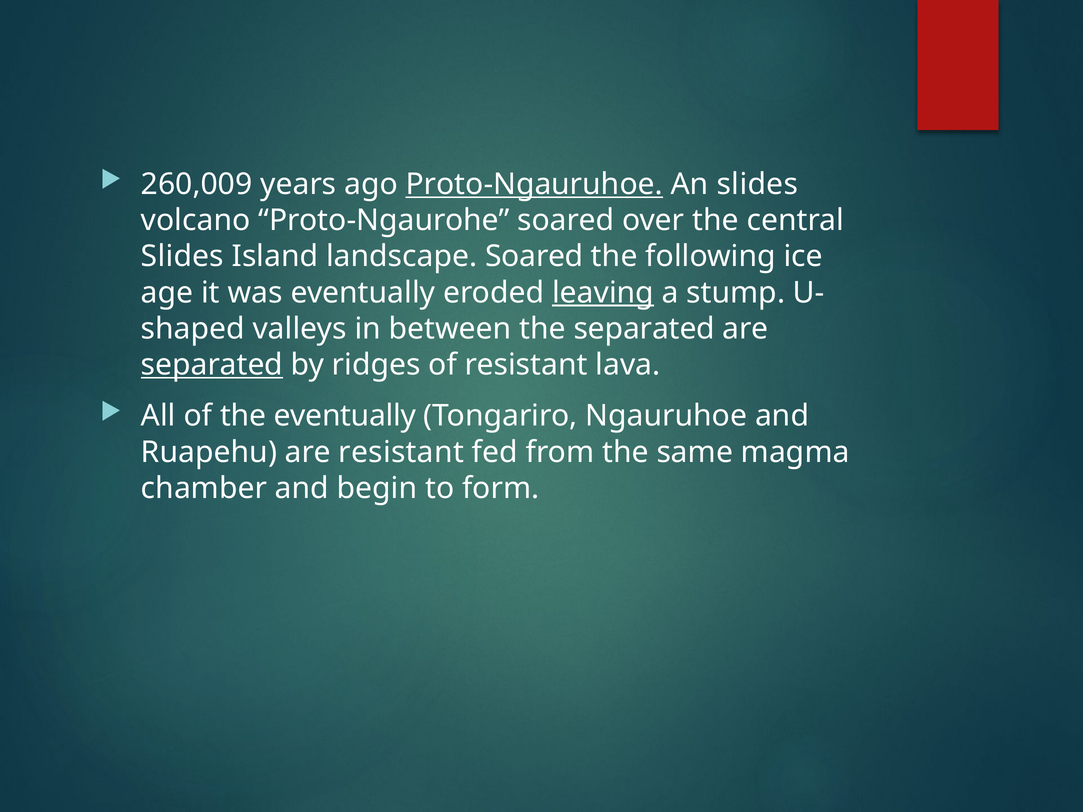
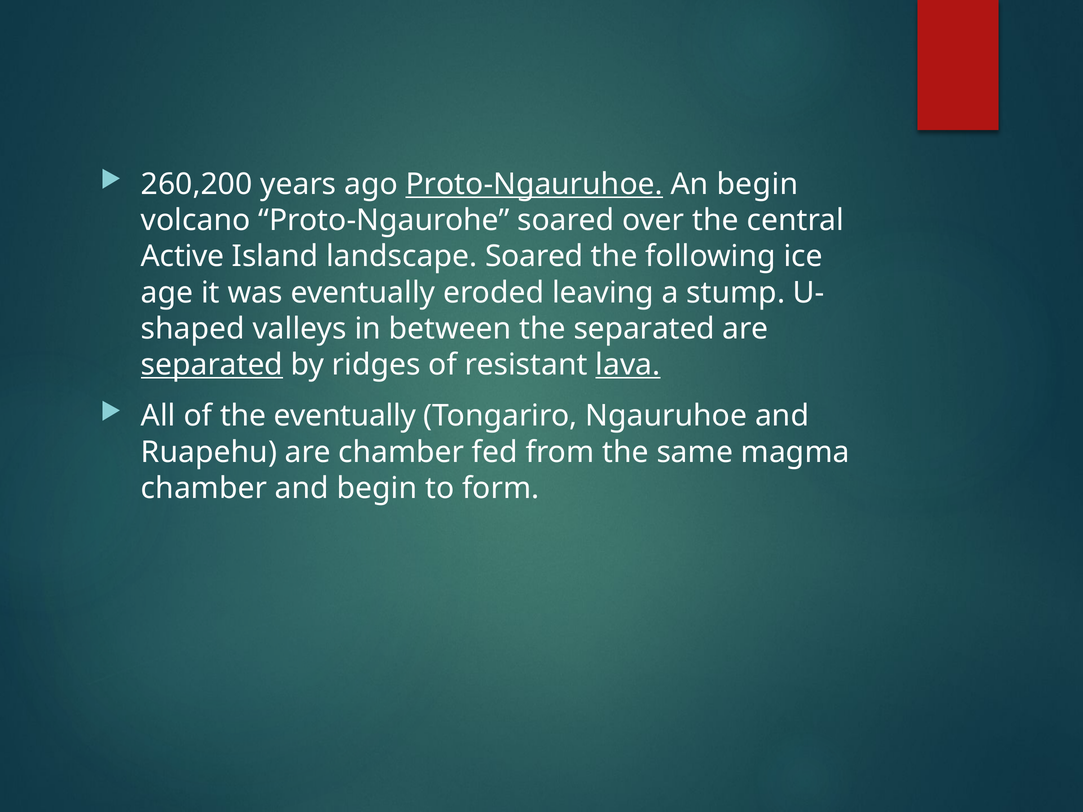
260,009: 260,009 -> 260,200
An slides: slides -> begin
Slides at (182, 257): Slides -> Active
leaving underline: present -> none
lava underline: none -> present
are resistant: resistant -> chamber
